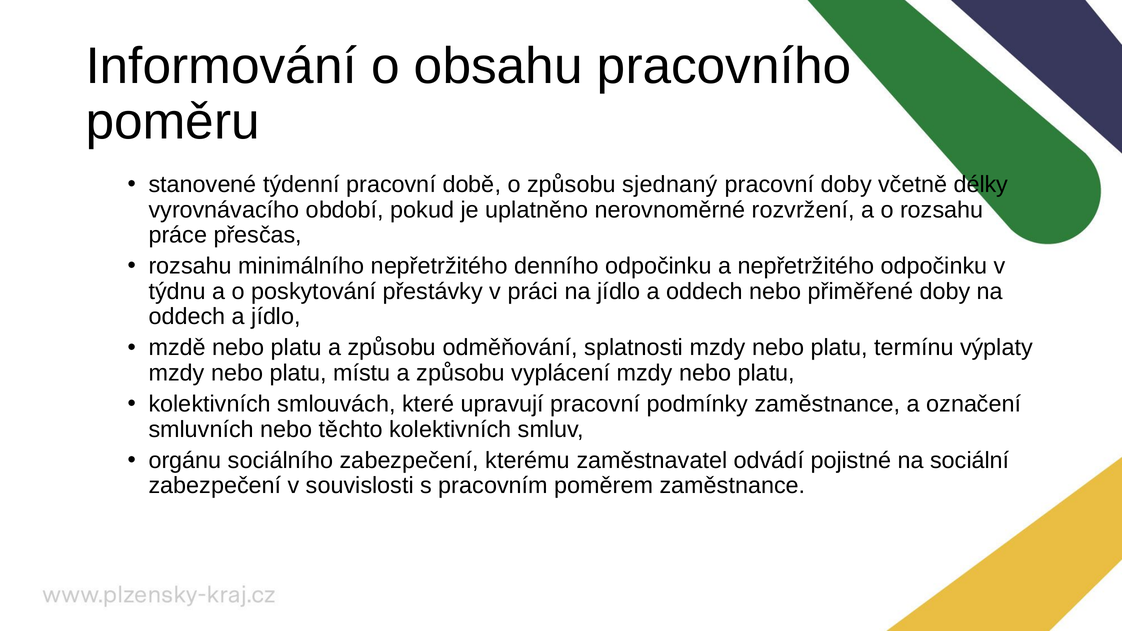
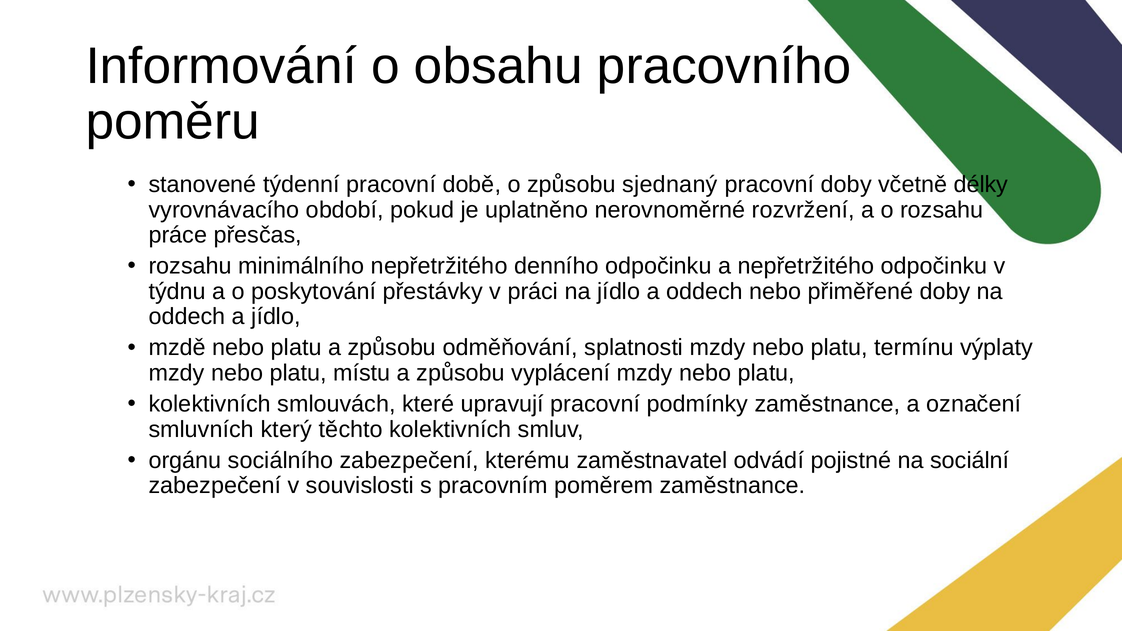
smluvních nebo: nebo -> který
